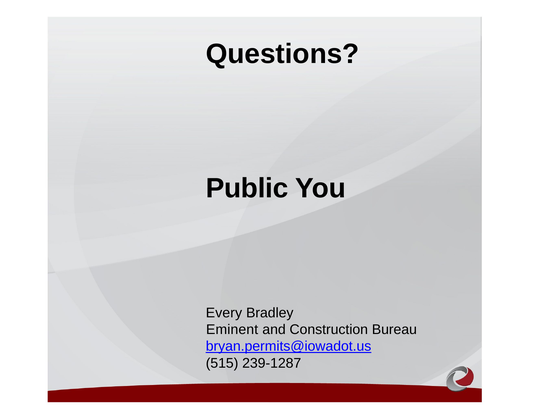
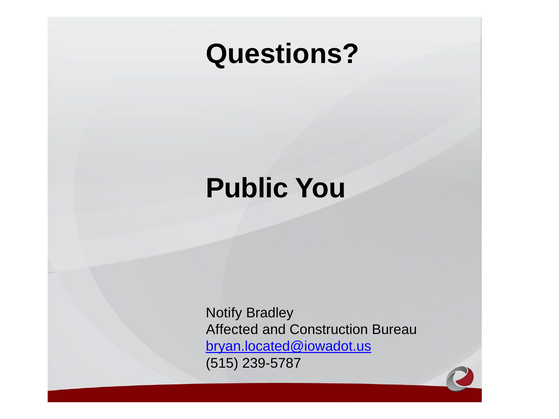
Every: Every -> Notify
Eminent: Eminent -> Affected
bryan.permits@iowadot.us: bryan.permits@iowadot.us -> bryan.located@iowadot.us
239-1287: 239-1287 -> 239-5787
